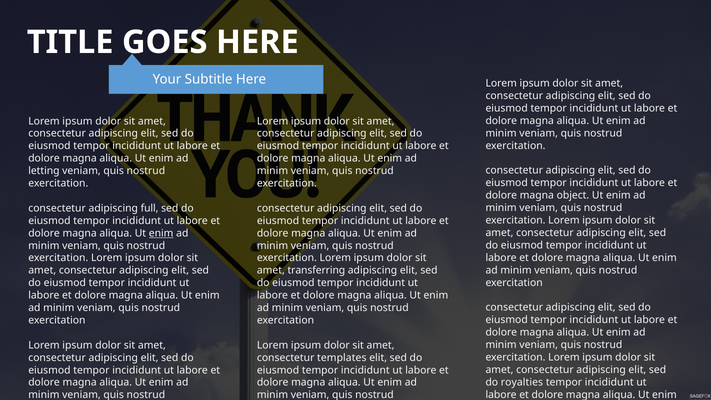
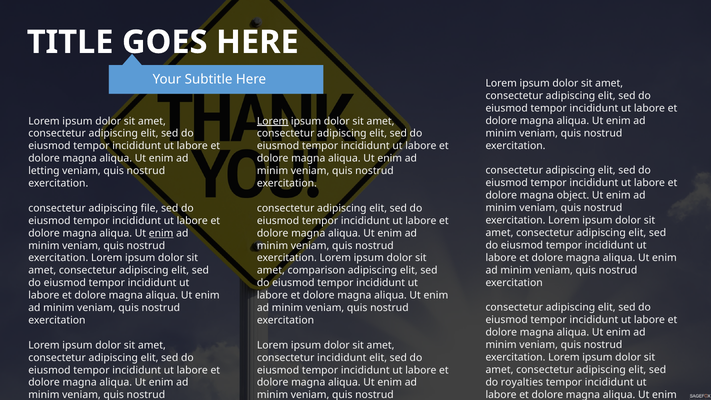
Lorem at (273, 121) underline: none -> present
full: full -> file
transferring: transferring -> comparison
consectetur templates: templates -> incididunt
